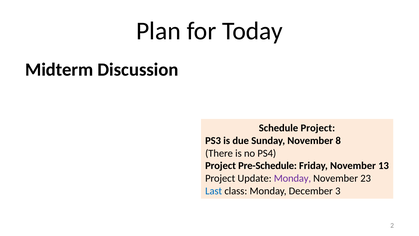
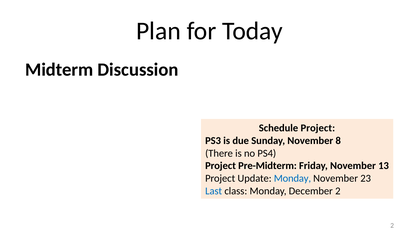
Pre-Schedule: Pre-Schedule -> Pre-Midterm
Monday at (292, 178) colour: purple -> blue
December 3: 3 -> 2
